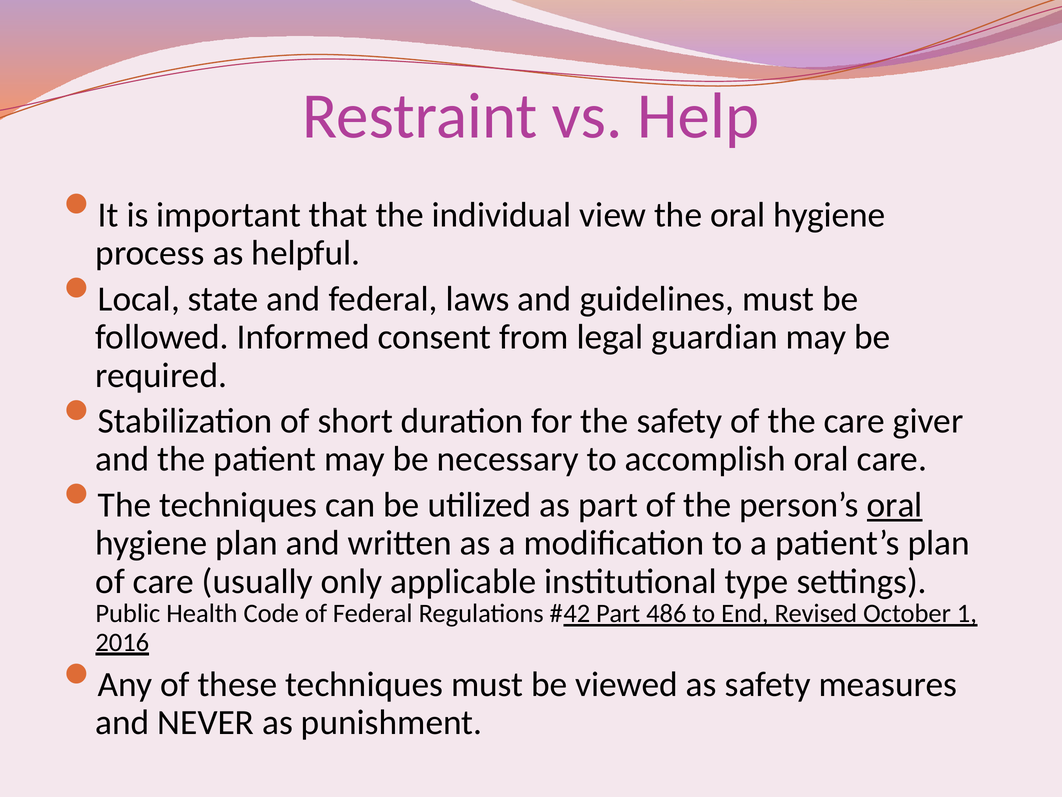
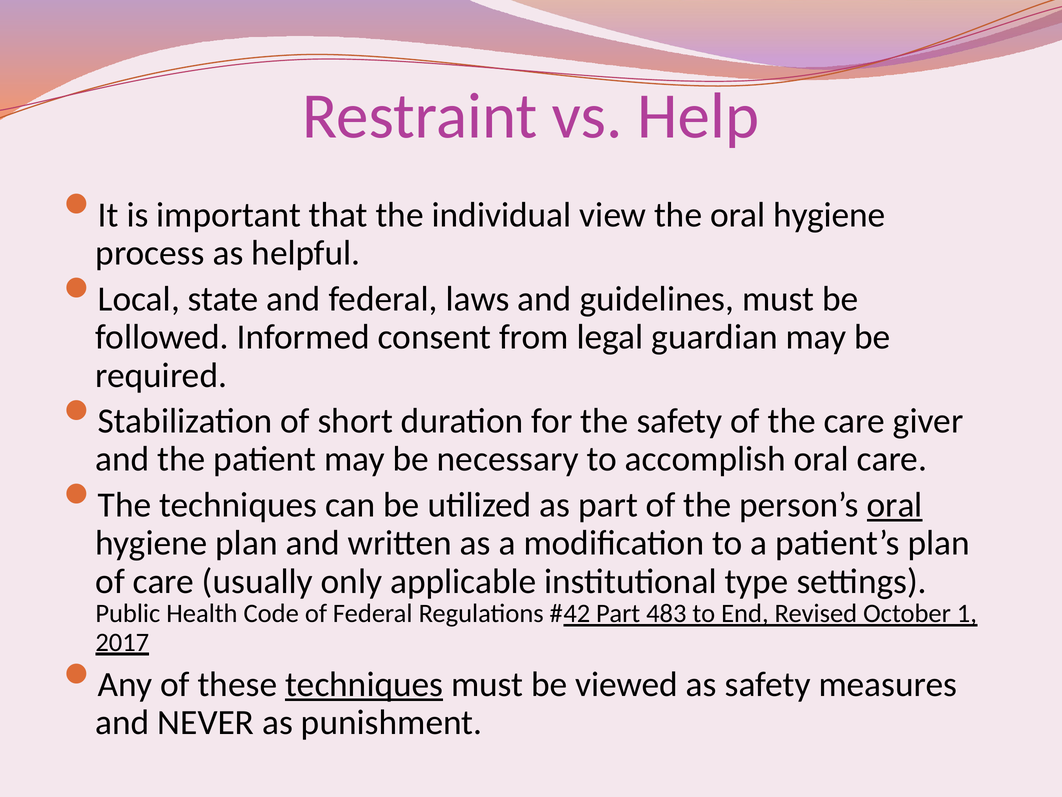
486: 486 -> 483
2016: 2016 -> 2017
techniques at (364, 684) underline: none -> present
